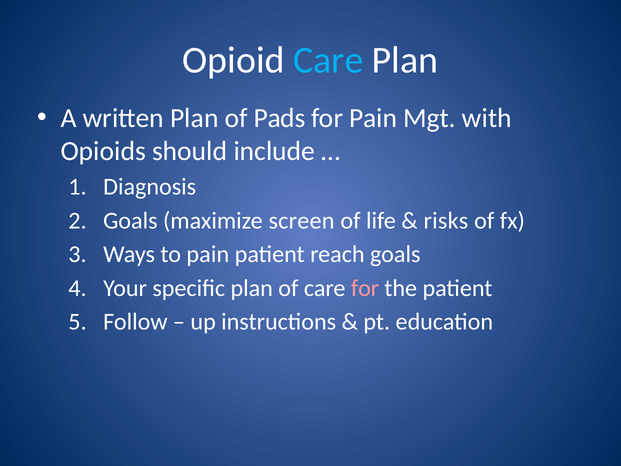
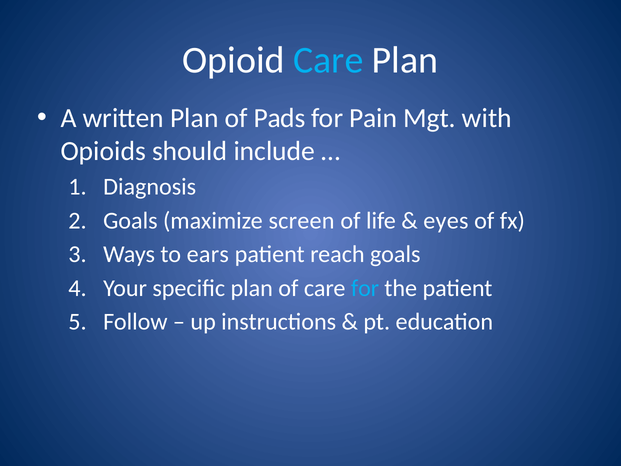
risks: risks -> eyes
to pain: pain -> ears
for at (365, 288) colour: pink -> light blue
